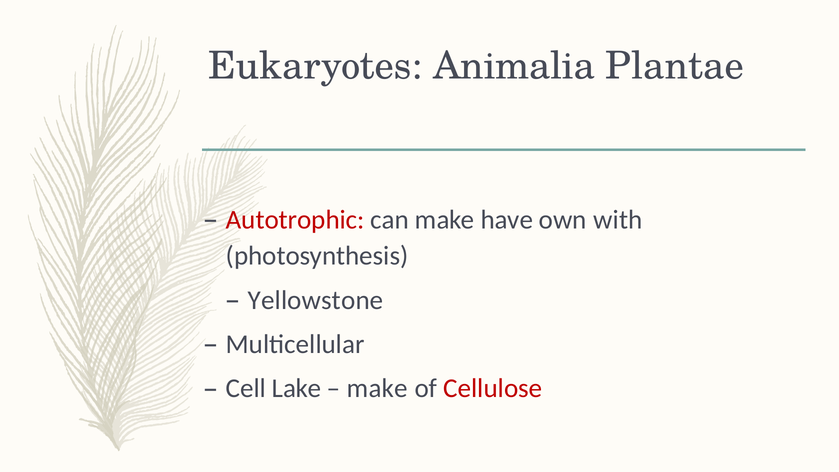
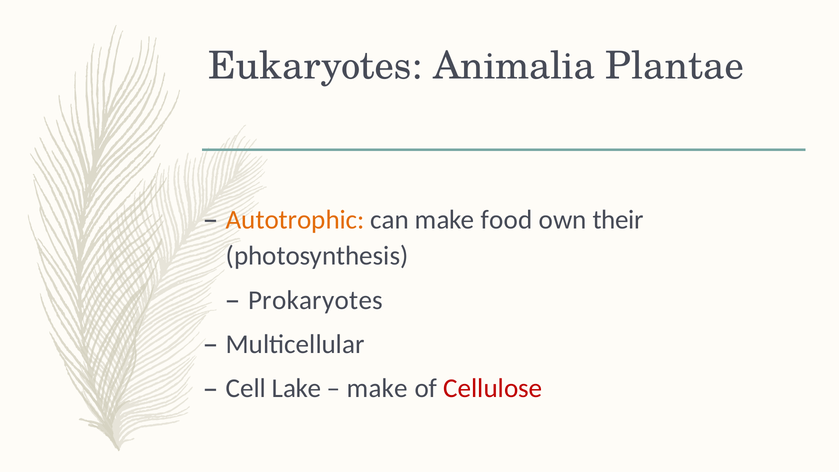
Autotrophic colour: red -> orange
have: have -> food
with: with -> their
Yellowstone: Yellowstone -> Prokaryotes
